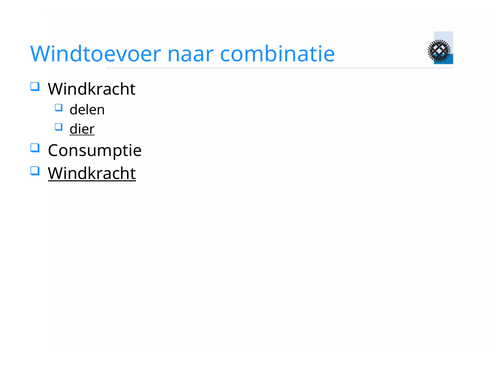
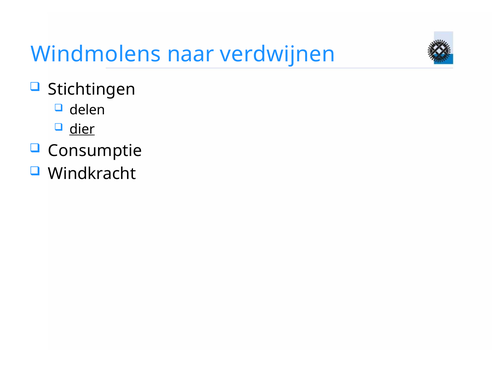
Windtoevoer: Windtoevoer -> Windmolens
combinatie: combinatie -> verdwijnen
Windkracht at (92, 89): Windkracht -> Stichtingen
Windkracht at (92, 174) underline: present -> none
